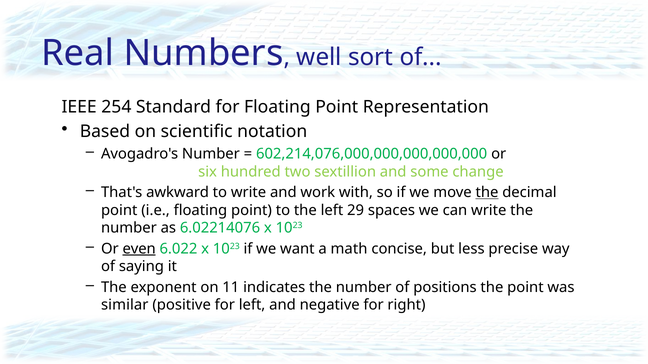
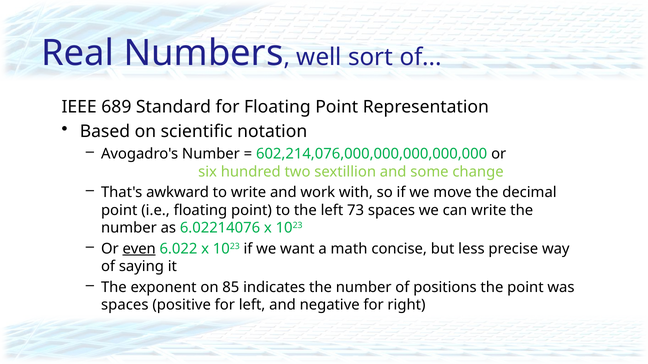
254: 254 -> 689
the at (487, 193) underline: present -> none
29: 29 -> 73
11: 11 -> 85
similar at (125, 305): similar -> spaces
